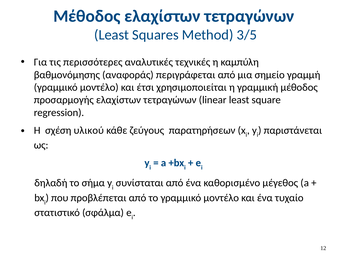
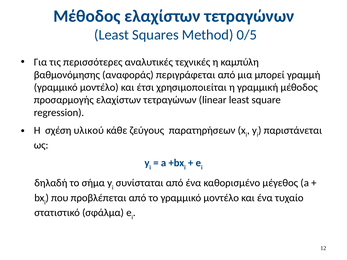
3/5: 3/5 -> 0/5
σημείο: σημείο -> μπορεί
